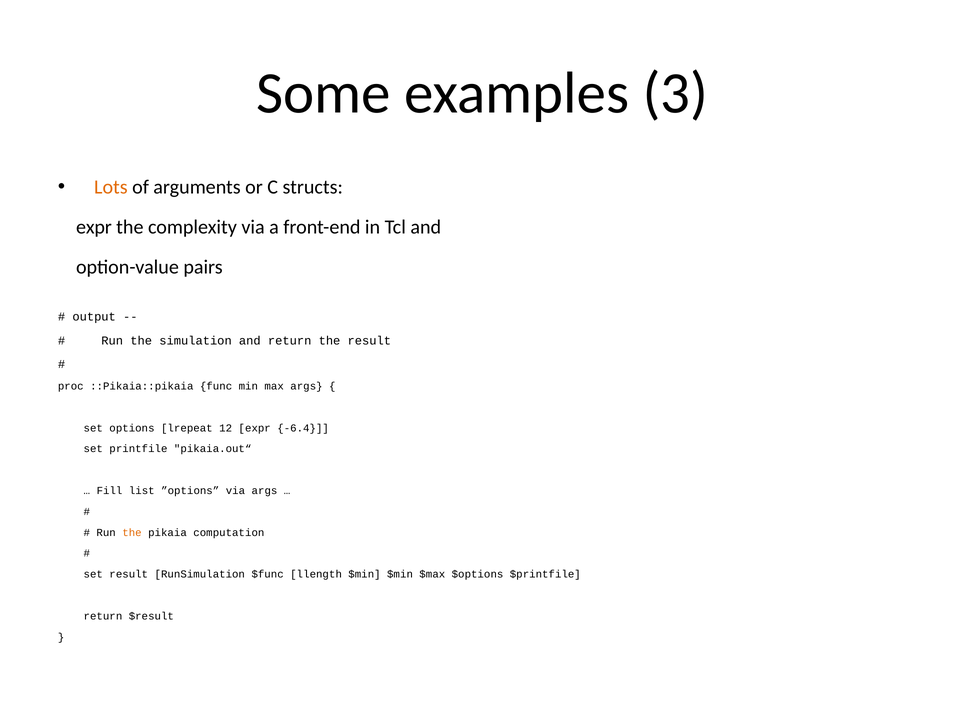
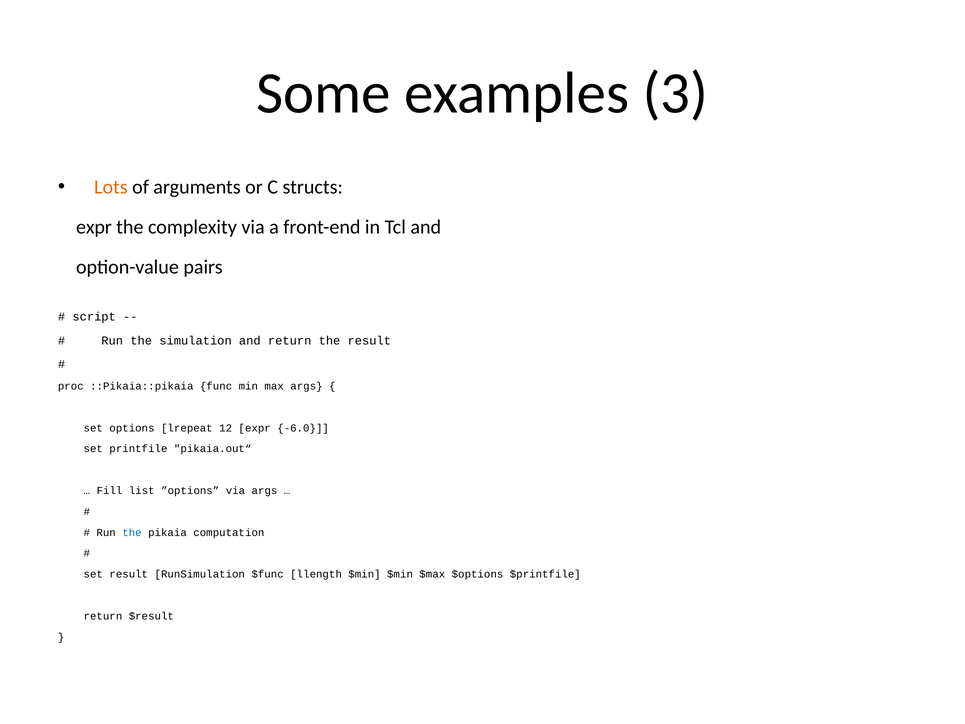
output: output -> script
-6.4: -6.4 -> -6.0
the at (132, 532) colour: orange -> blue
